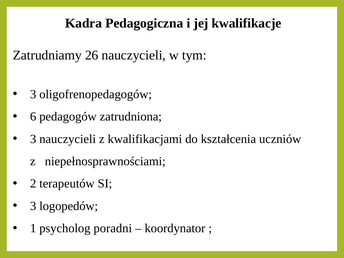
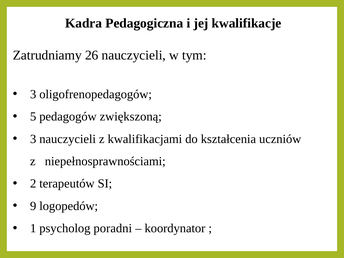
6: 6 -> 5
zatrudniona: zatrudniona -> zwiększoną
3 at (33, 206): 3 -> 9
